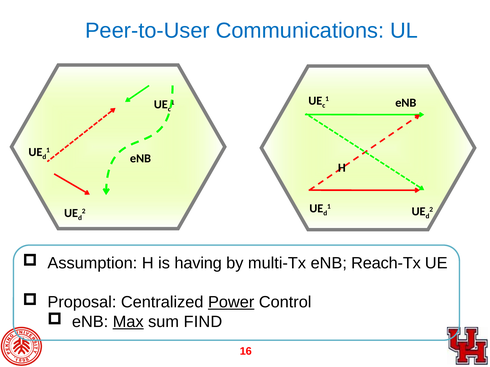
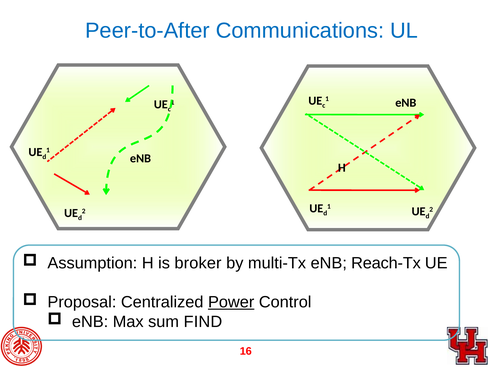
Peer-to-User: Peer-to-User -> Peer-to-After
having: having -> broker
Max underline: present -> none
